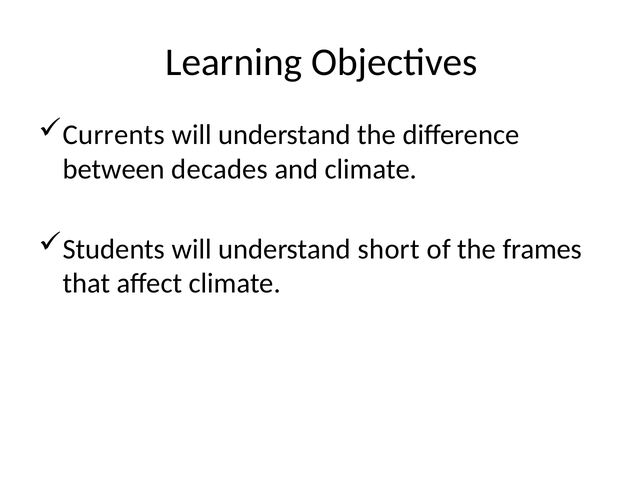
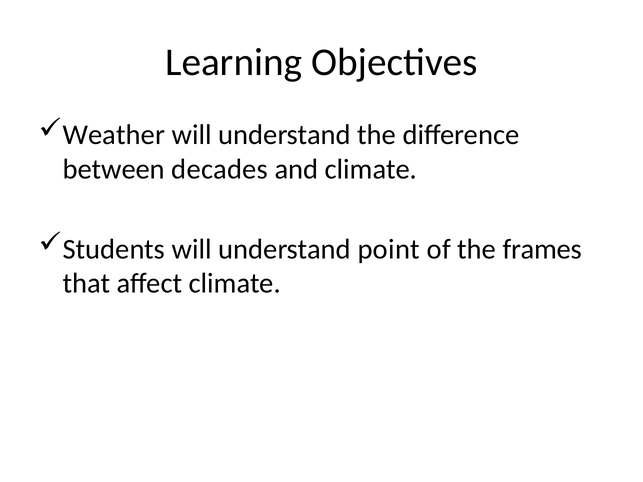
Currents: Currents -> Weather
short: short -> point
